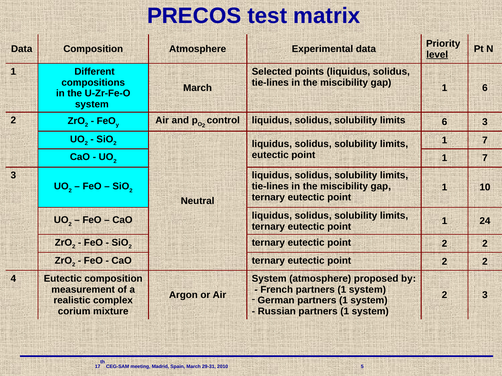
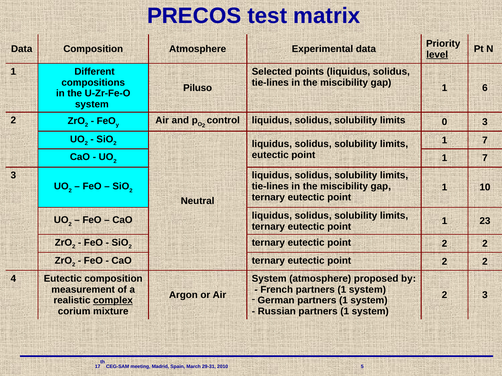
March at (198, 88): March -> Piluso
limits 6: 6 -> 0
24: 24 -> 23
complex underline: none -> present
